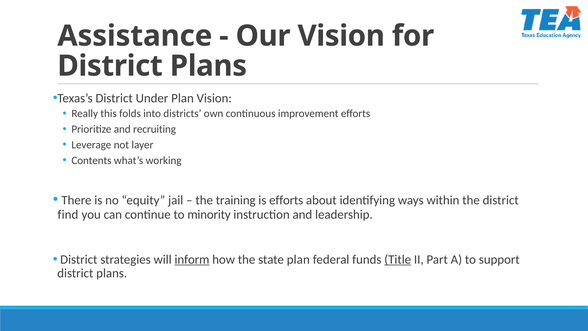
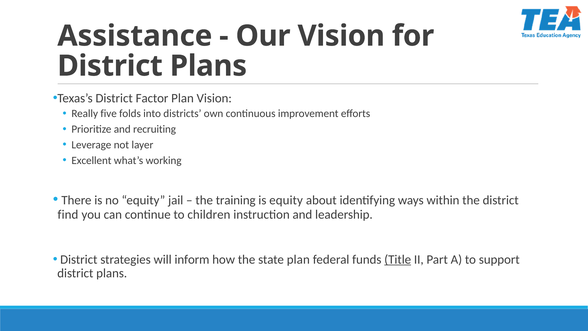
Under: Under -> Factor
this: this -> five
Contents: Contents -> Excellent
is efforts: efforts -> equity
minority: minority -> children
inform underline: present -> none
